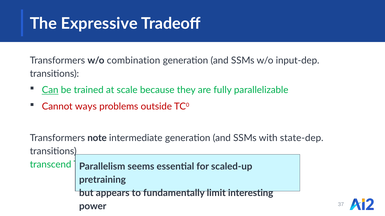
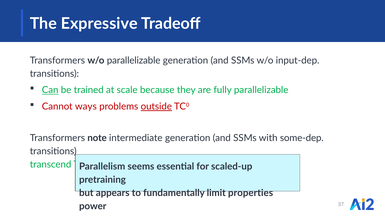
w/o combination: combination -> parallelizable
outside underline: none -> present
state-dep: state-dep -> some-dep
interesting: interesting -> properties
